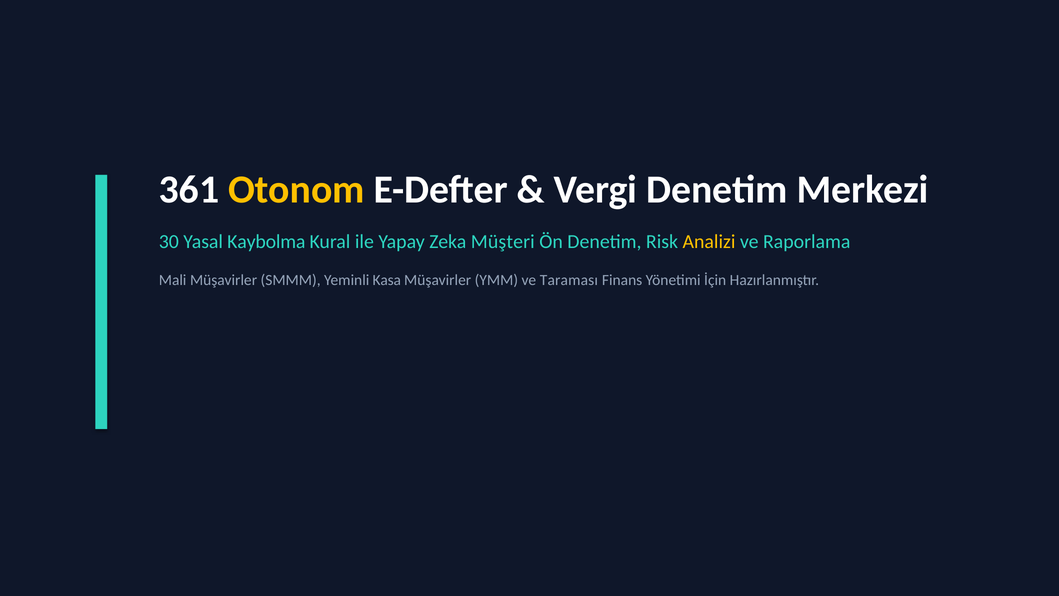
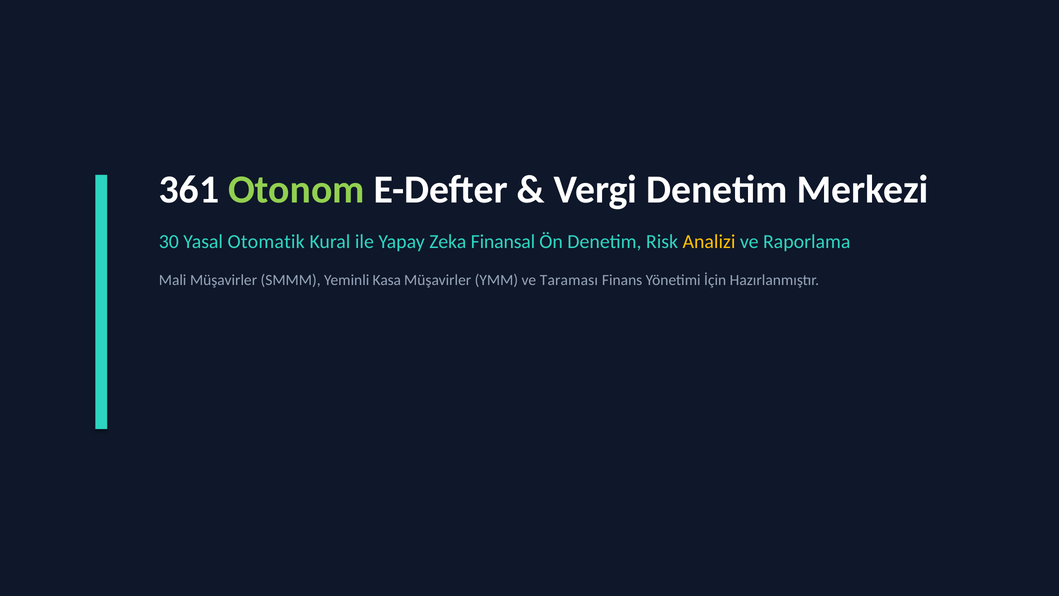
Otonom colour: yellow -> light green
Kaybolma: Kaybolma -> Otomatik
Müşteri: Müşteri -> Finansal
